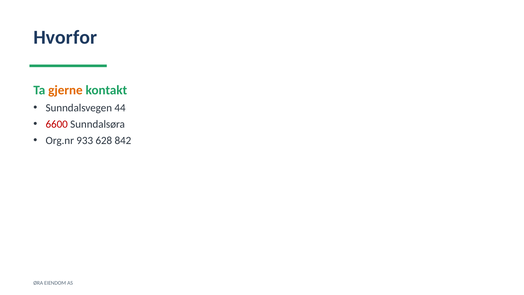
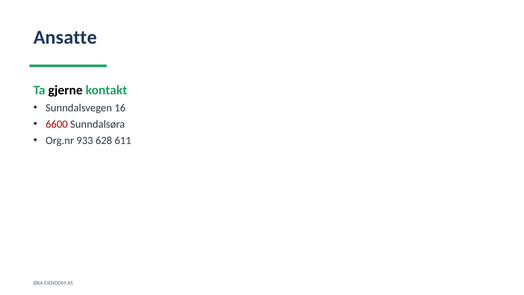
Hvorfor: Hvorfor -> Ansatte
gjerne colour: orange -> black
44: 44 -> 16
842: 842 -> 611
